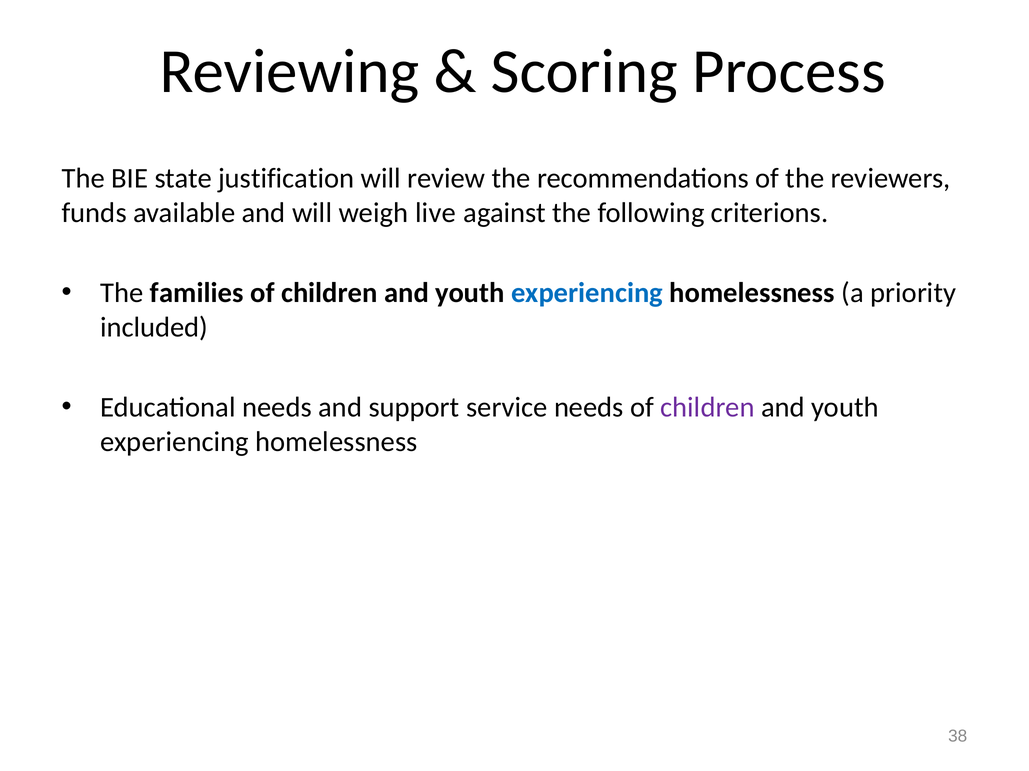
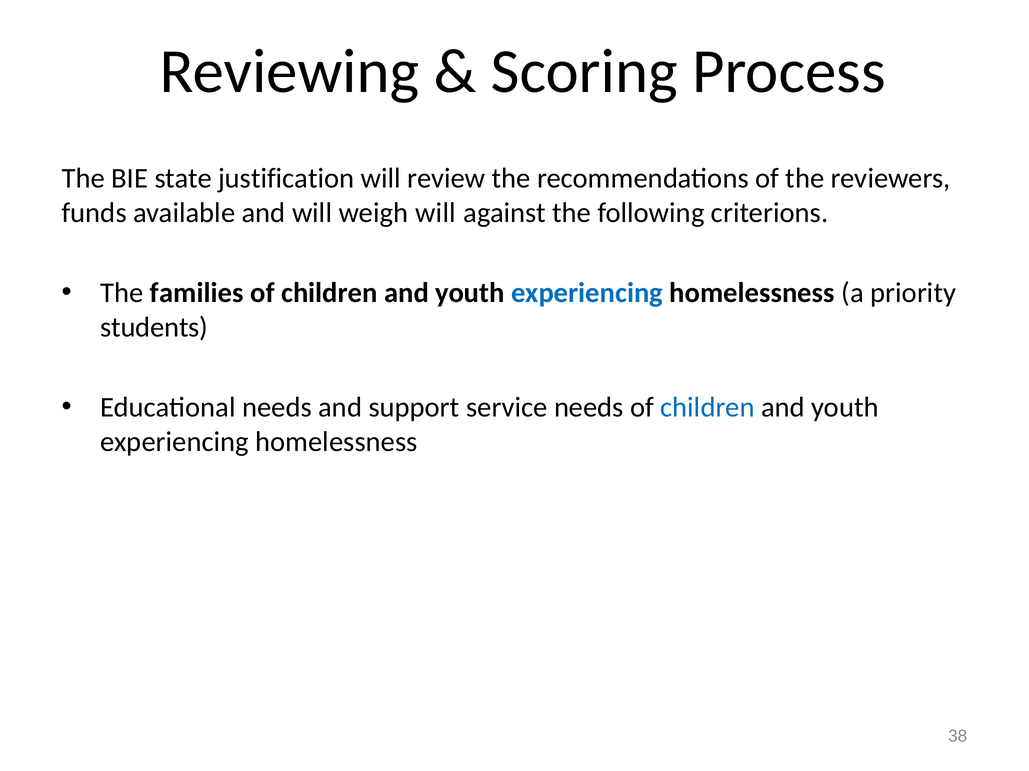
weigh live: live -> will
included: included -> students
children at (708, 408) colour: purple -> blue
